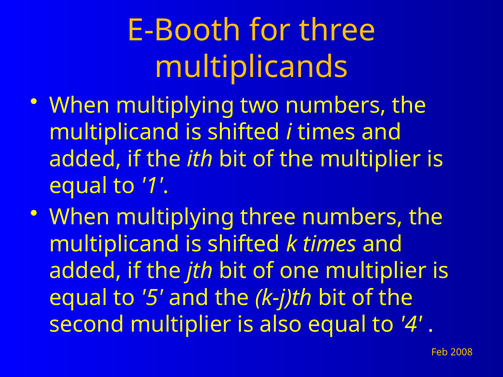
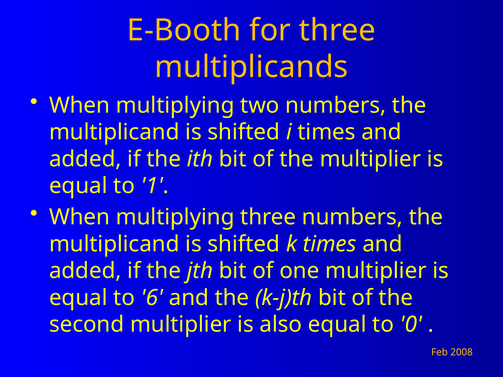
5: 5 -> 6
4: 4 -> 0
